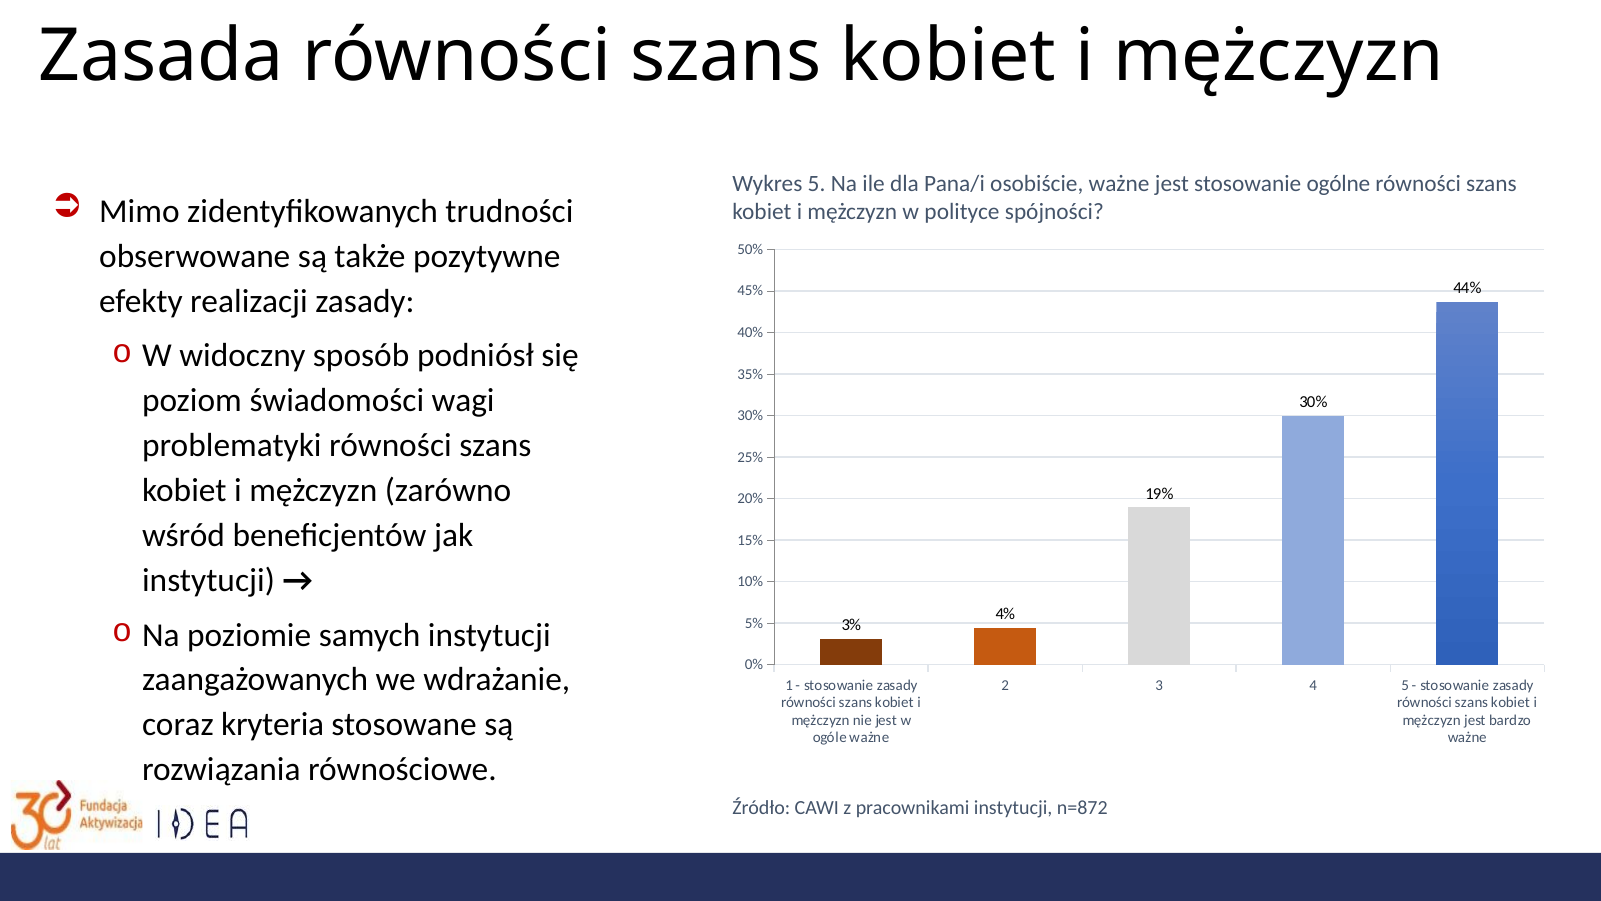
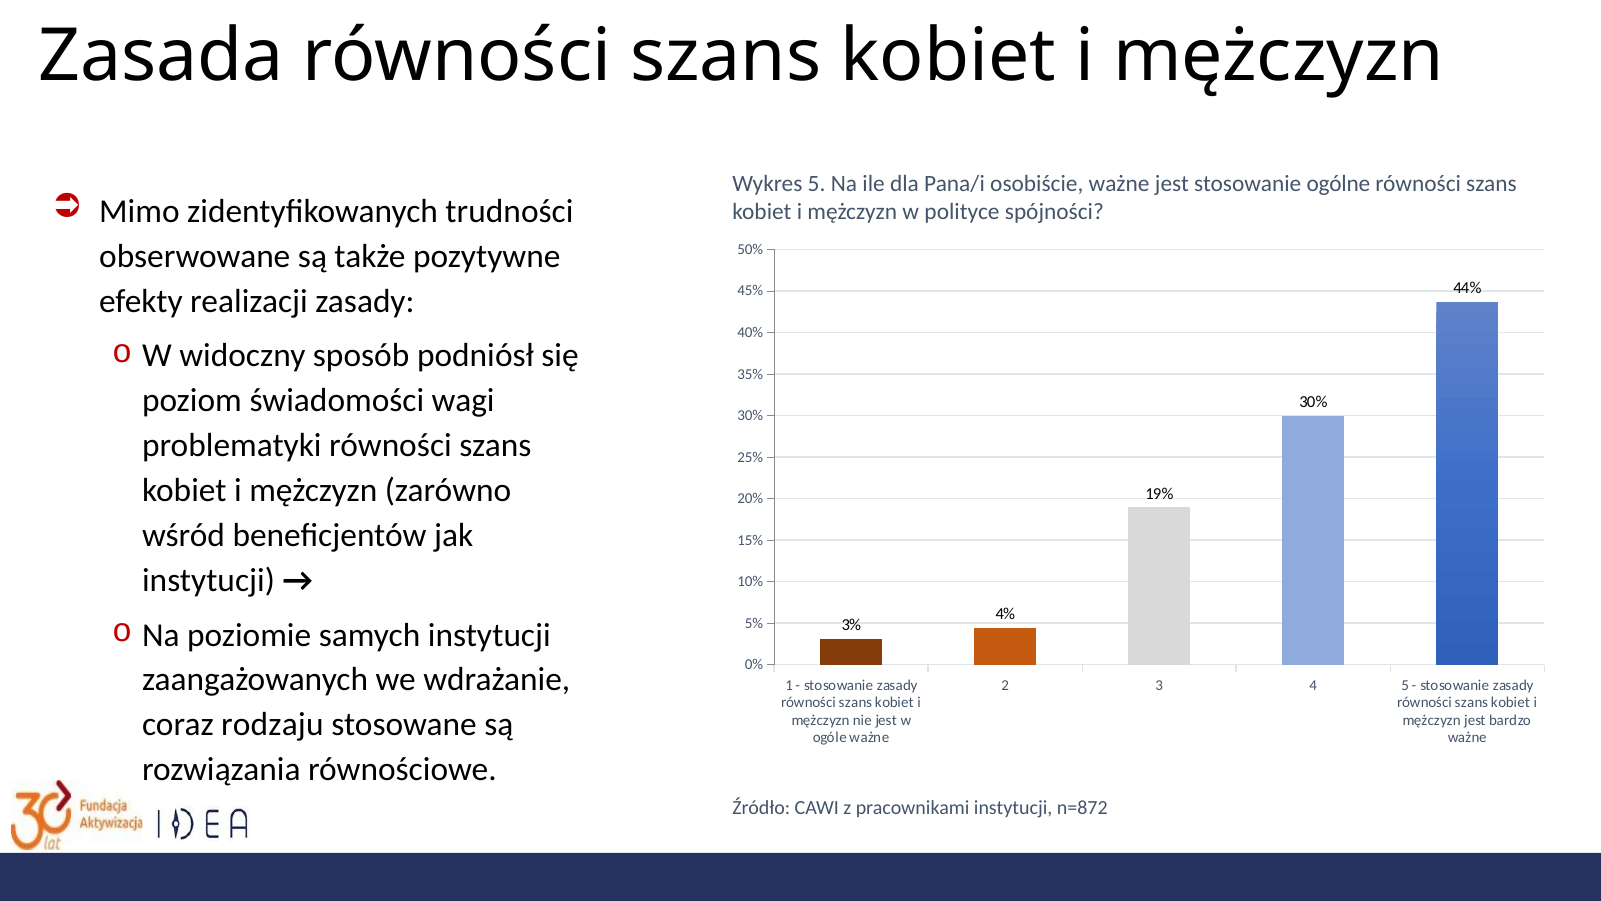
kryteria: kryteria -> rodzaju
